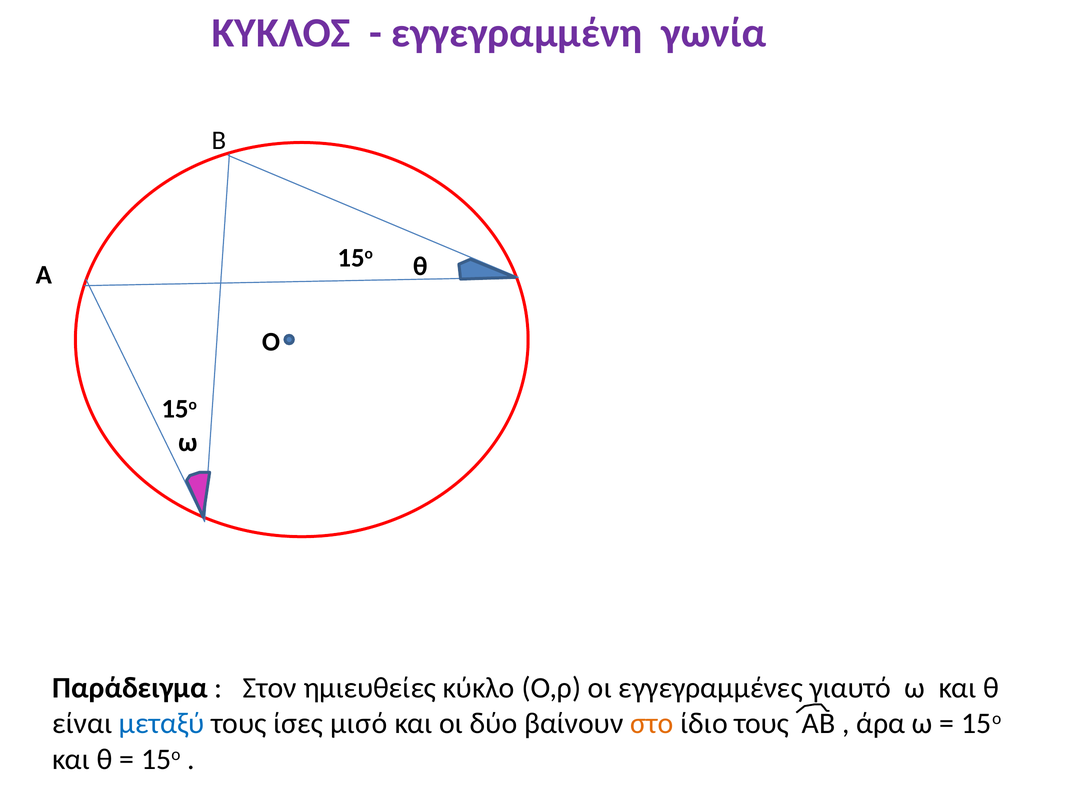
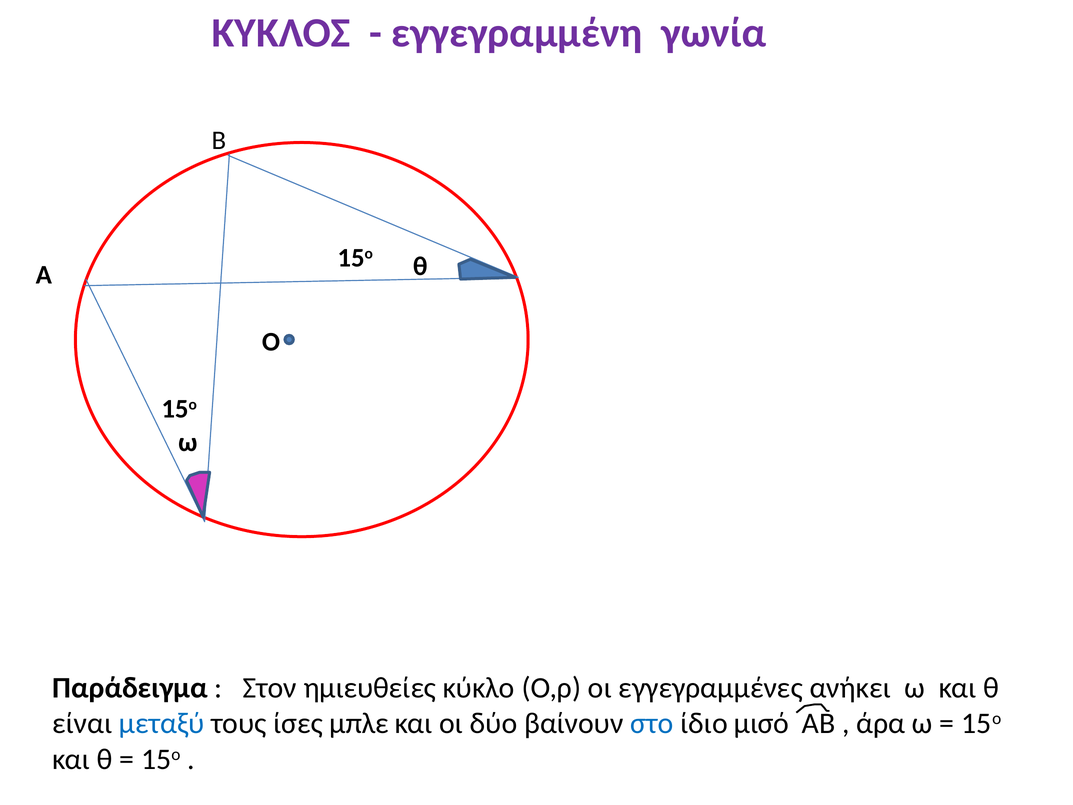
γιαυτό: γιαυτό -> ανήκει
μισό: μισό -> μπλε
στο colour: orange -> blue
ίδιο τους: τους -> μισό
